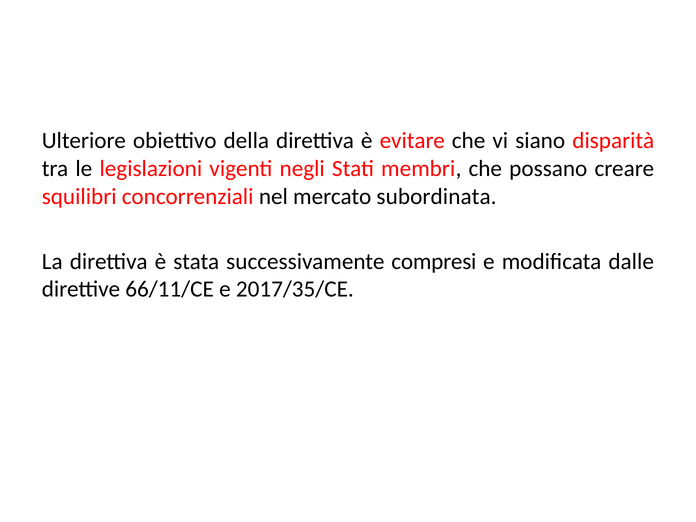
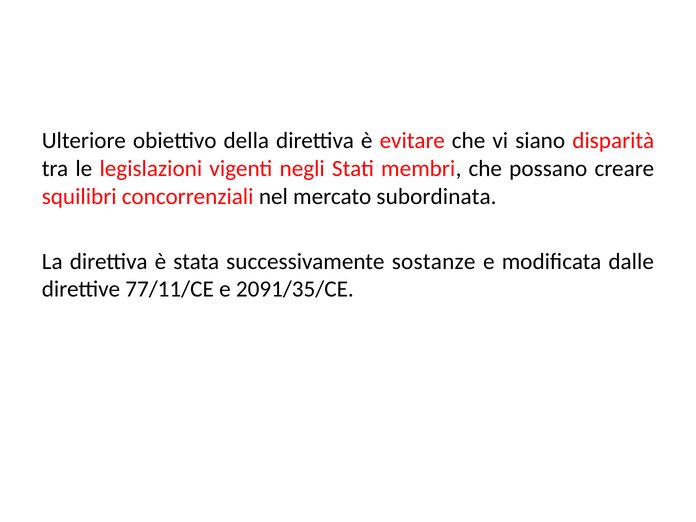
compresi: compresi -> sostanze
66/11/CE: 66/11/CE -> 77/11/CE
2017/35/CE: 2017/35/CE -> 2091/35/CE
